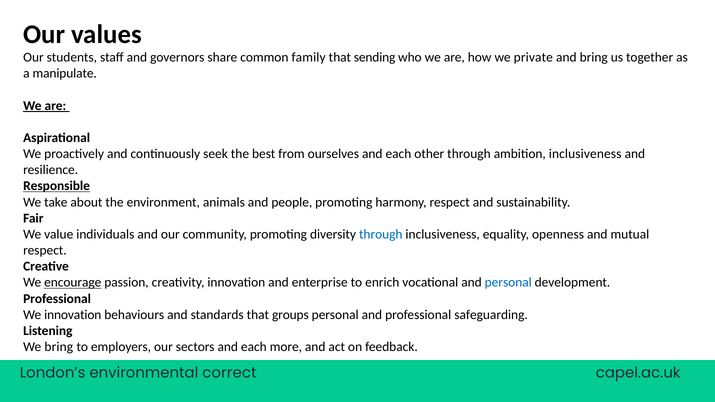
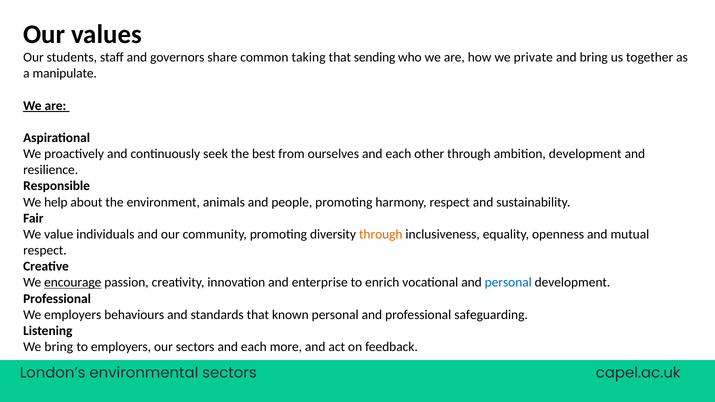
family: family -> taking
ambition inclusiveness: inclusiveness -> development
Responsible underline: present -> none
take: take -> help
through at (381, 234) colour: blue -> orange
We innovation: innovation -> employers
groups: groups -> known
environmental correct: correct -> sectors
